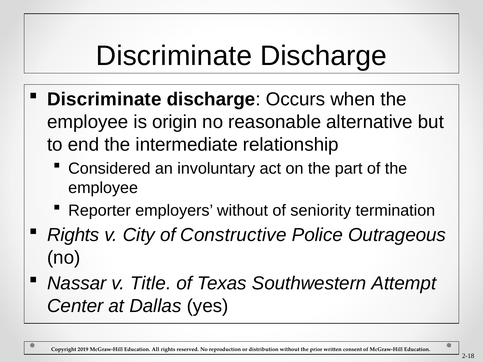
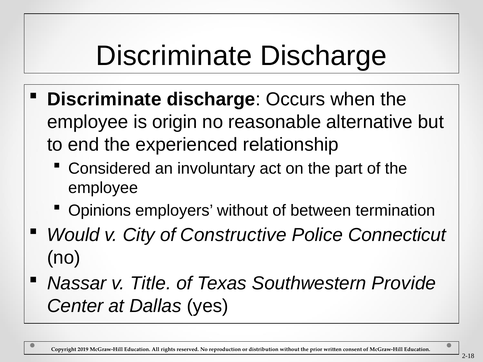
intermediate: intermediate -> experienced
Reporter: Reporter -> Opinions
seniority: seniority -> between
Rights at (73, 235): Rights -> Would
Outrageous: Outrageous -> Connecticut
Attempt: Attempt -> Provide
